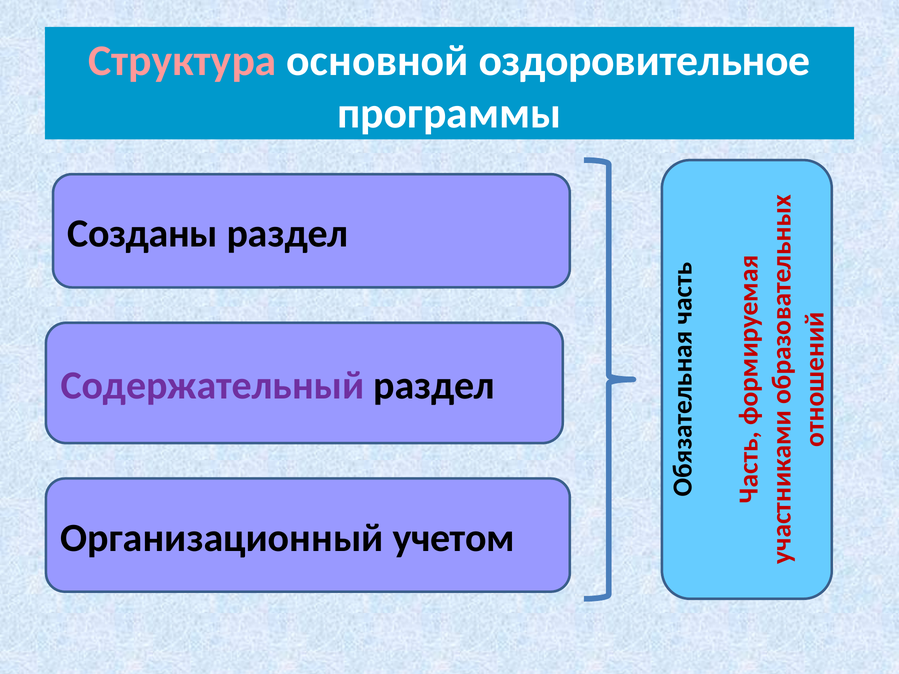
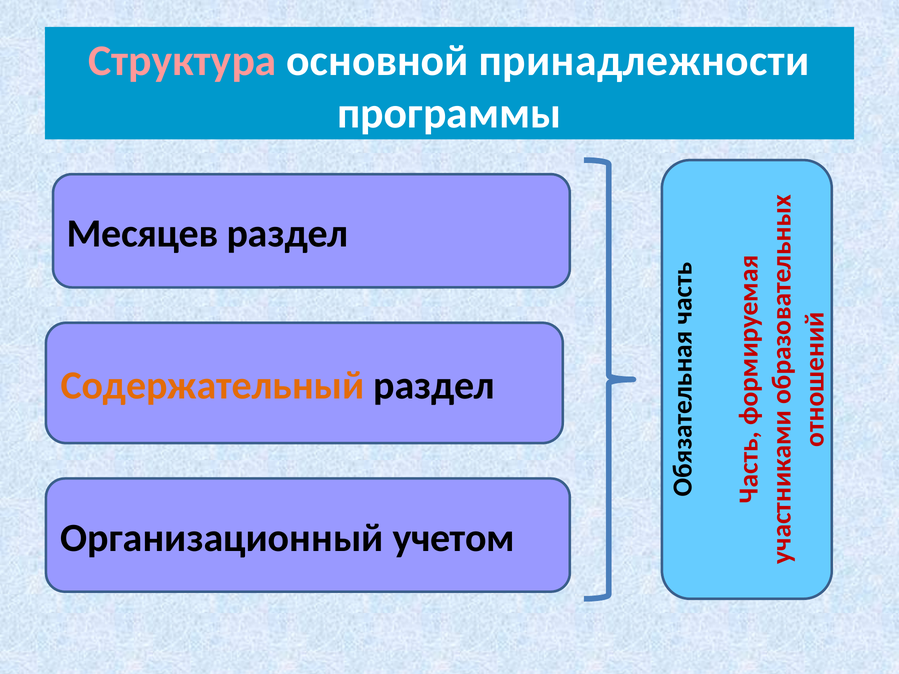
оздоровительное: оздоровительное -> принадлежности
Созданы: Созданы -> Месяцев
Содержательный colour: purple -> orange
